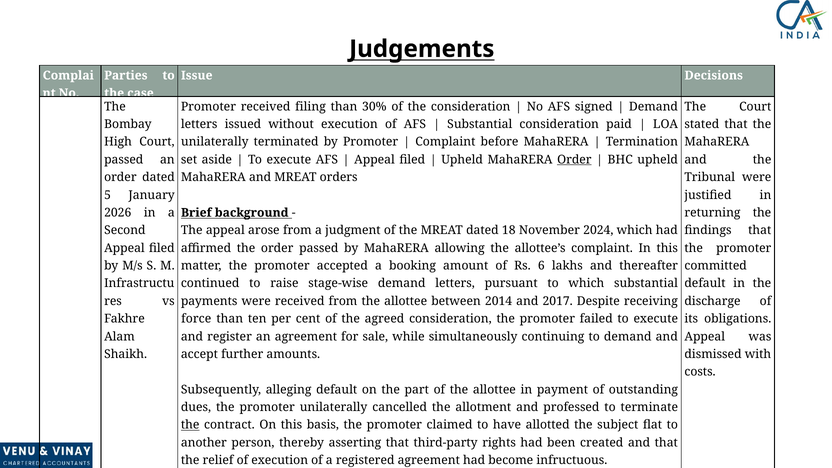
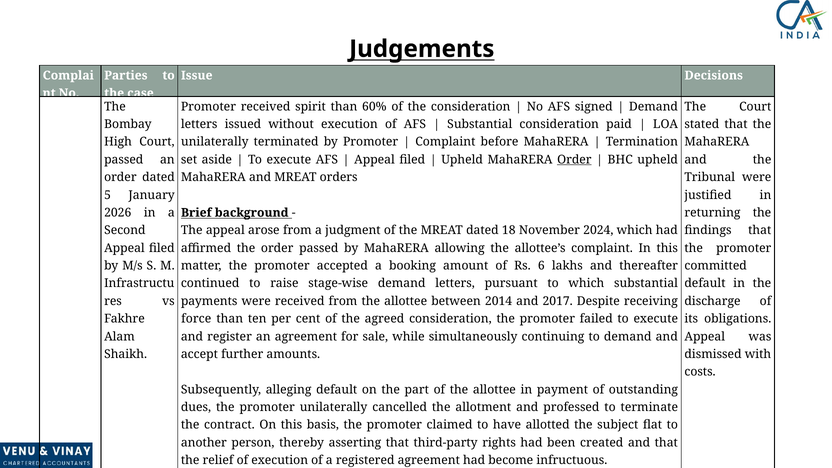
filing: filing -> spirit
30%: 30% -> 60%
the at (190, 425) underline: present -> none
